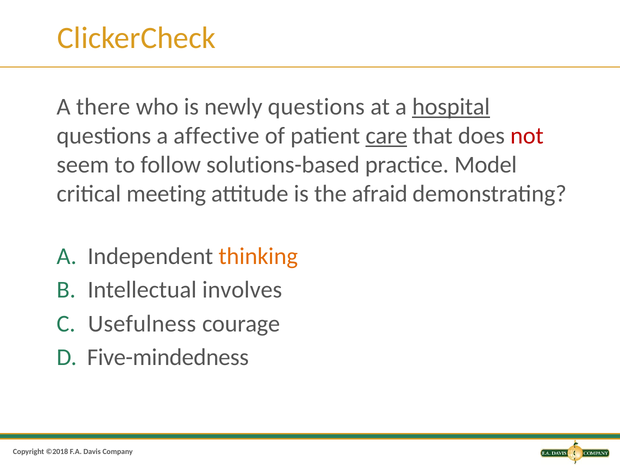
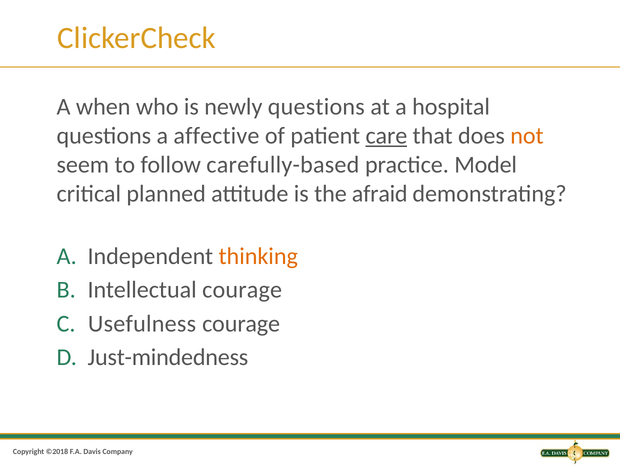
there: there -> when
hospital underline: present -> none
not colour: red -> orange
solutions-based: solutions-based -> carefully-based
meeting: meeting -> planned
Intellectual involves: involves -> courage
Five-mindedness: Five-mindedness -> Just-mindedness
